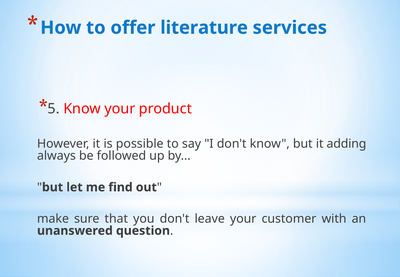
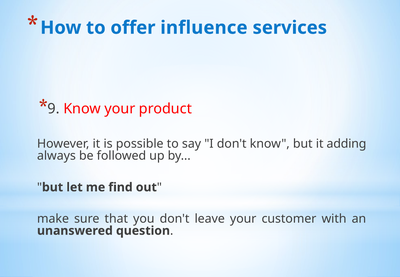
literature: literature -> influence
5: 5 -> 9
